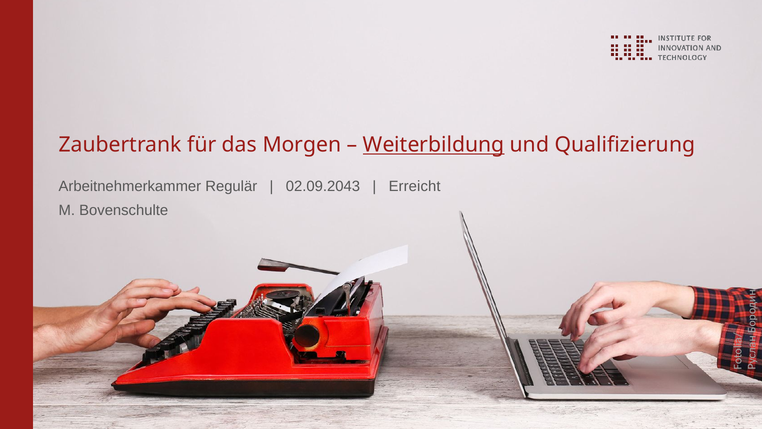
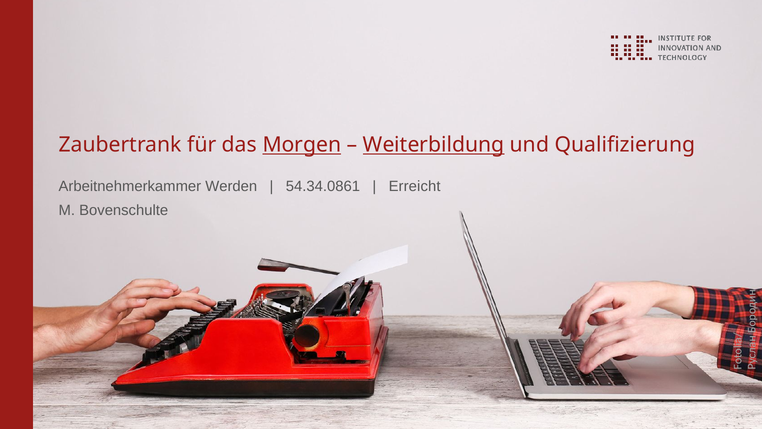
Morgen underline: none -> present
Regulär: Regulär -> Werden
02.09.2043: 02.09.2043 -> 54.34.0861
